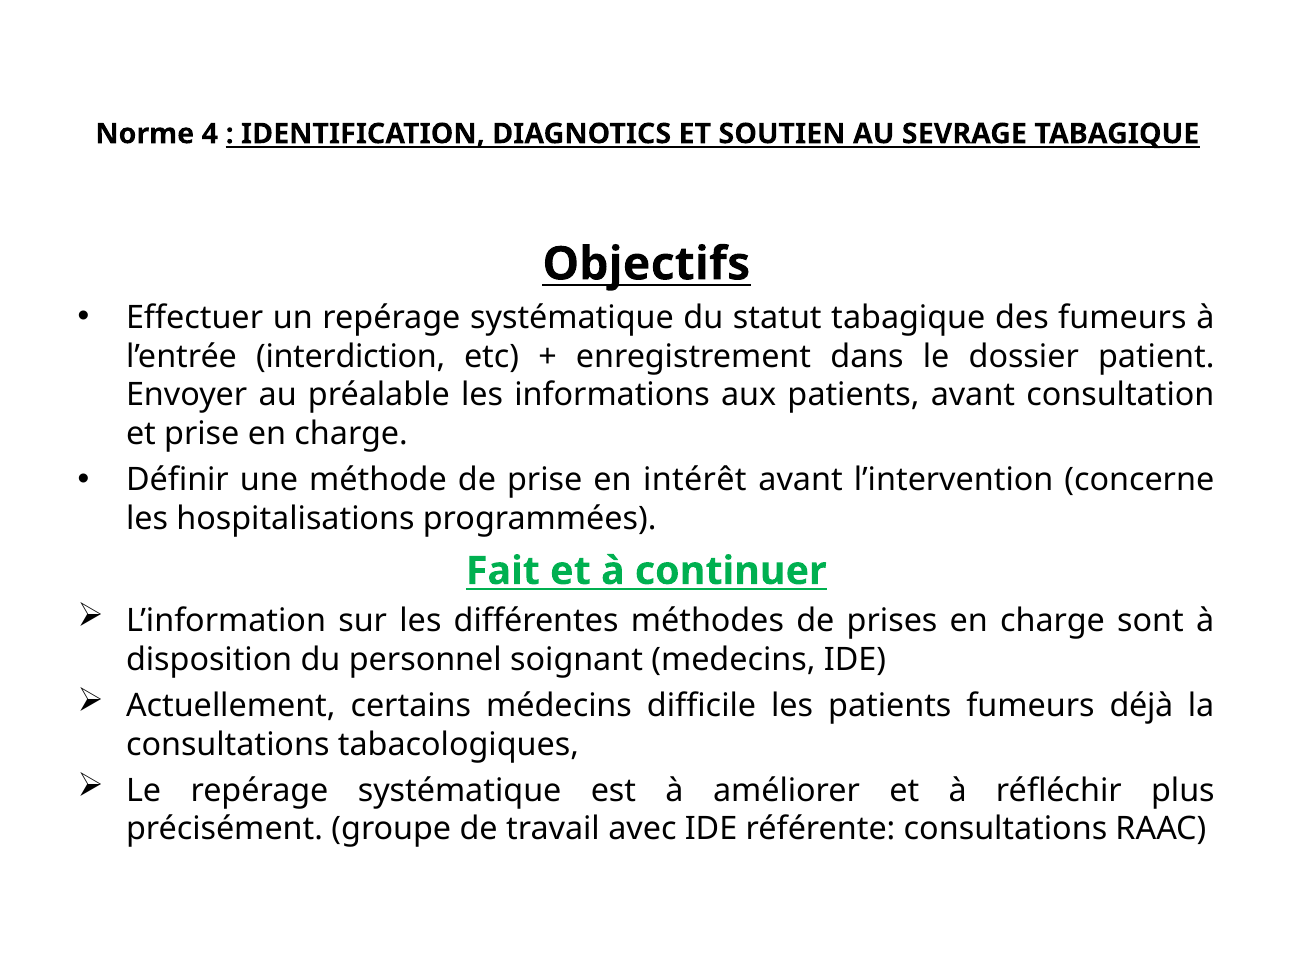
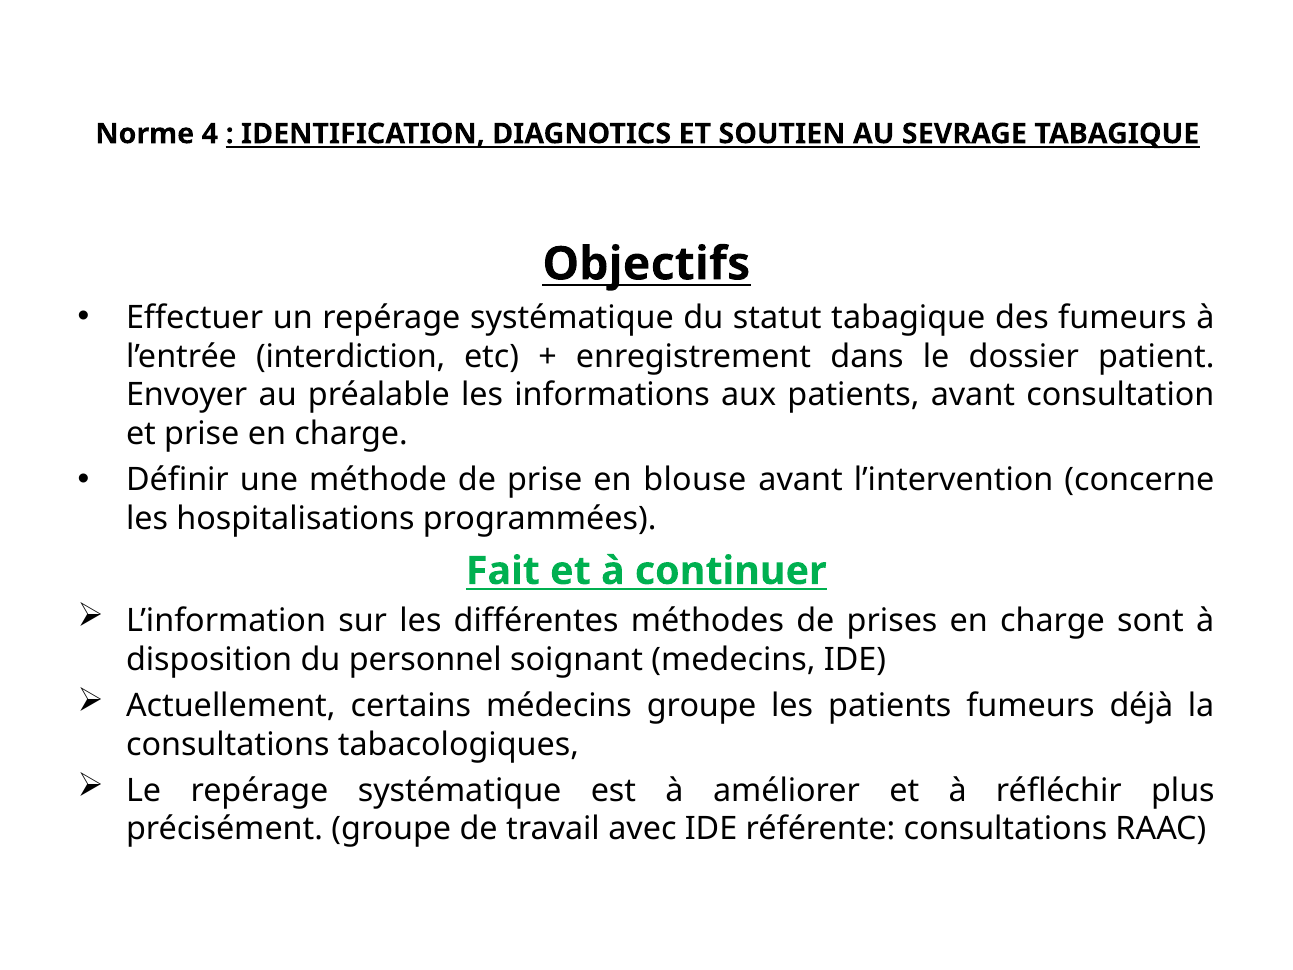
intérêt: intérêt -> blouse
médecins difficile: difficile -> groupe
